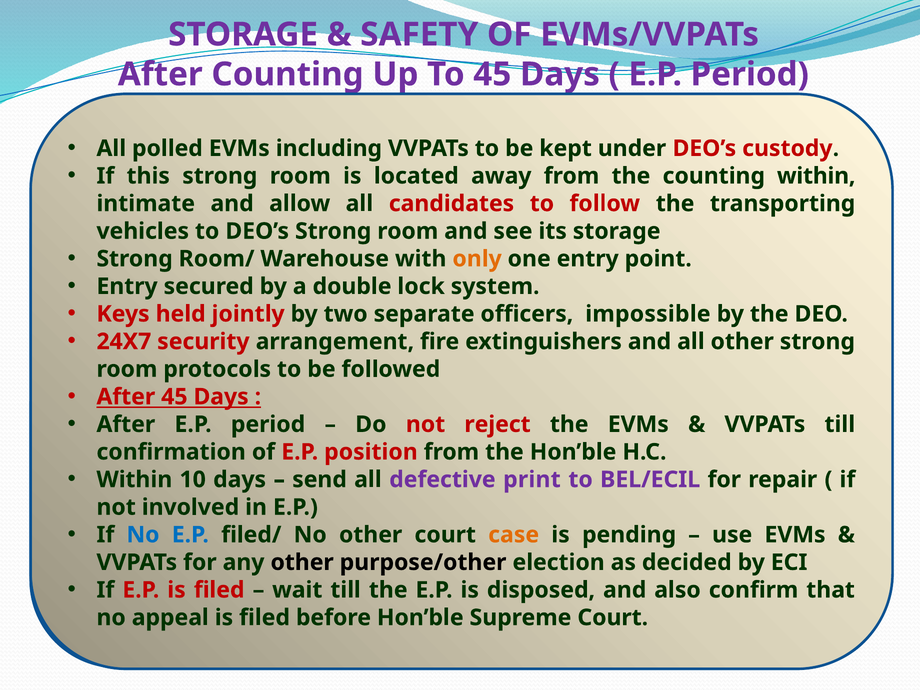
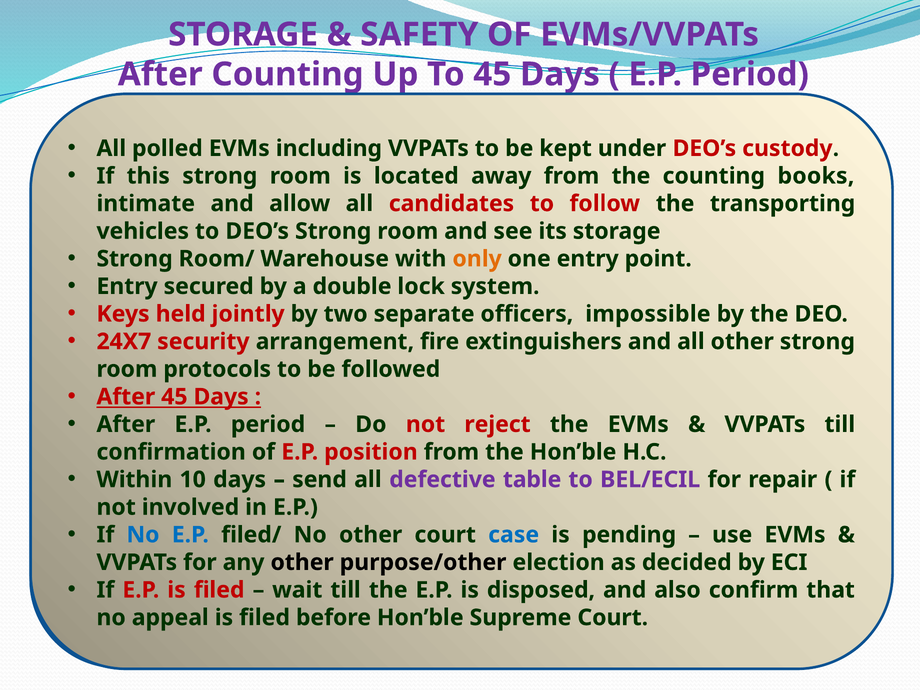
within at (816, 176): within -> books
print: print -> table
case at (514, 535) colour: orange -> blue
